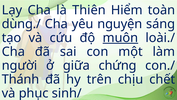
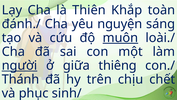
Hiểm: Hiểm -> Khắp
dùng./: dùng./ -> đánh./
người underline: none -> present
chứng: chứng -> thiêng
